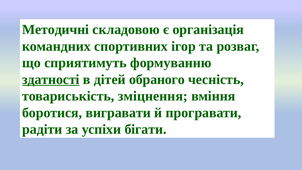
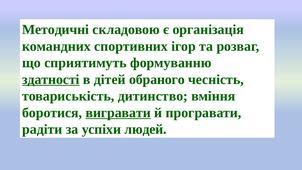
зміцнення: зміцнення -> дитинство
вигравати underline: none -> present
бігати: бігати -> людей
